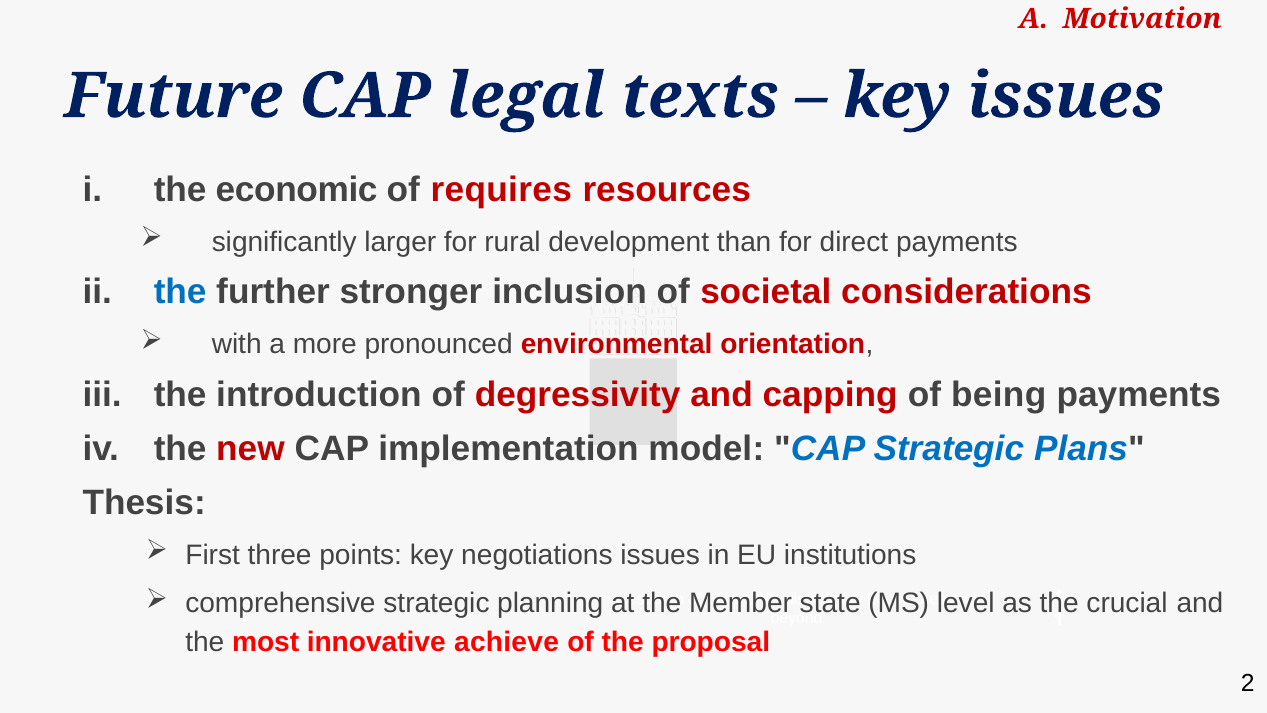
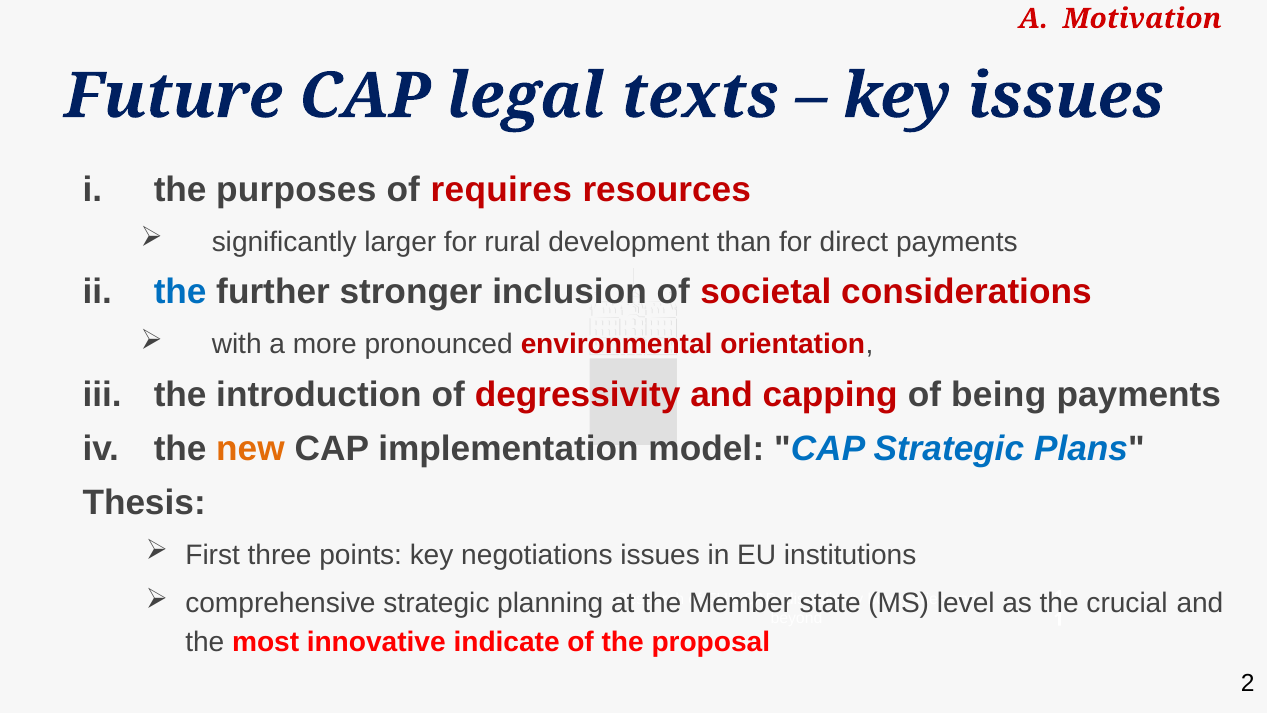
economic: economic -> purposes
new colour: red -> orange
achieve: achieve -> indicate
